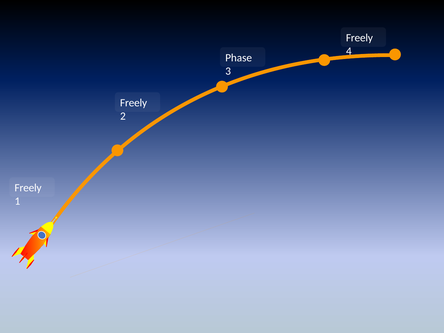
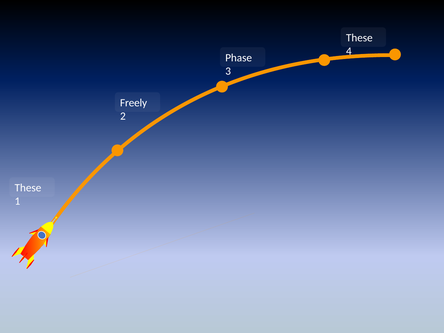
Freely at (359, 38): Freely -> These
Freely at (28, 188): Freely -> These
